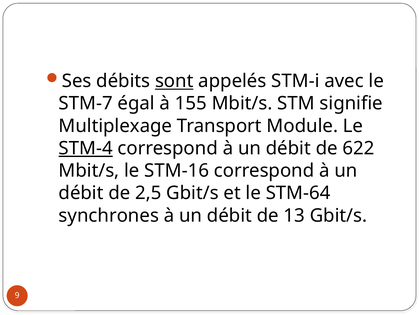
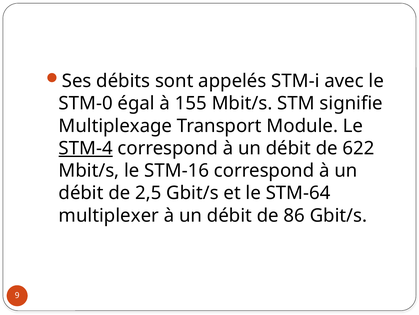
sont underline: present -> none
STM-7: STM-7 -> STM-0
synchrones: synchrones -> multiplexer
13: 13 -> 86
